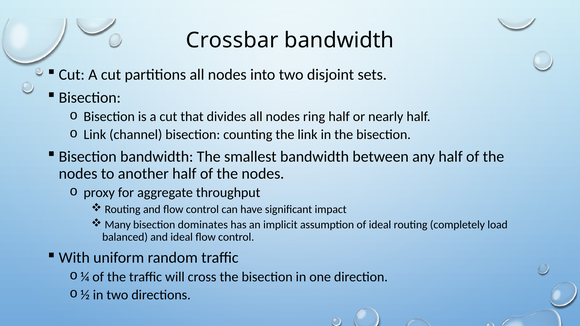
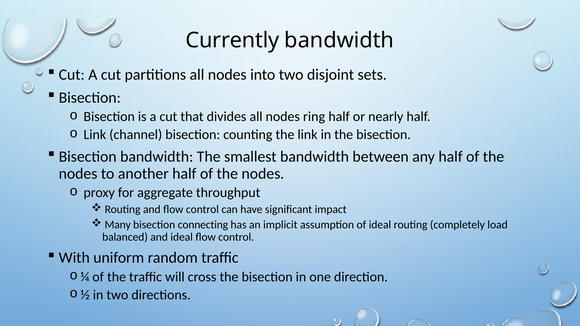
Crossbar: Crossbar -> Currently
dominates: dominates -> connecting
